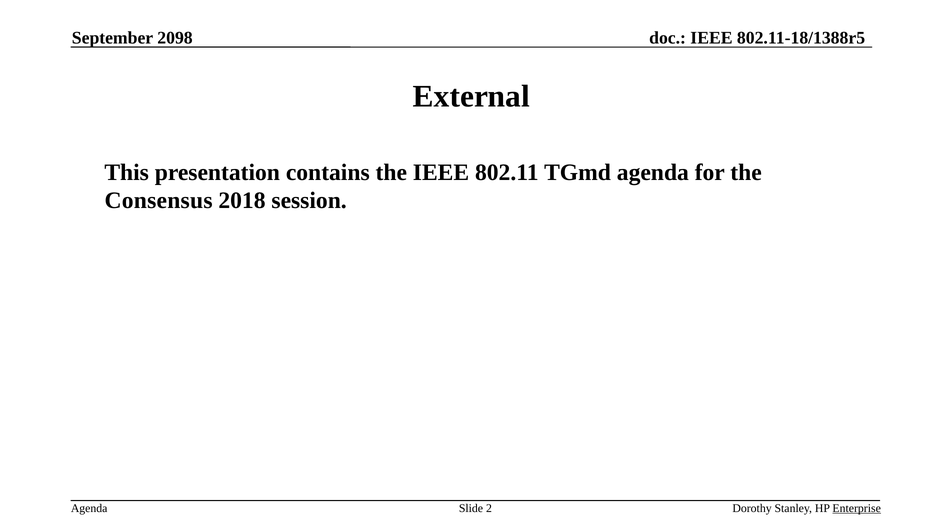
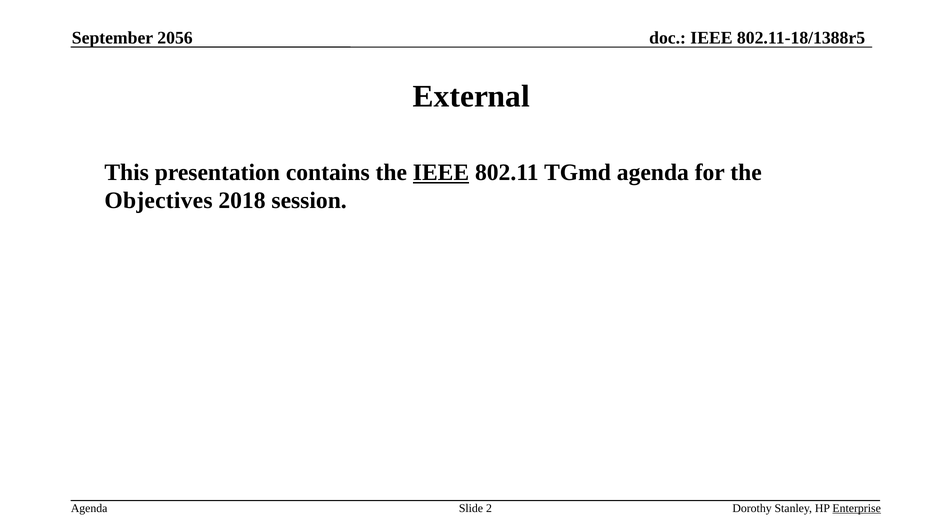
2098: 2098 -> 2056
IEEE at (441, 173) underline: none -> present
Consensus: Consensus -> Objectives
